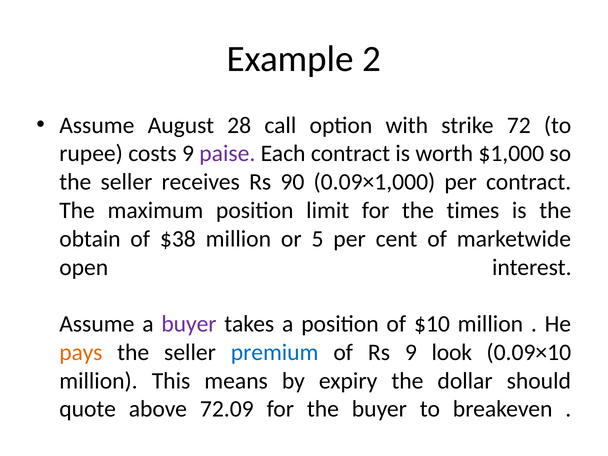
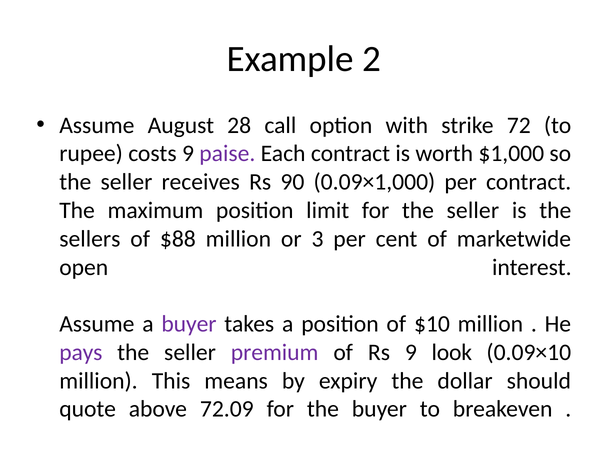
for the times: times -> seller
obtain: obtain -> sellers
$38: $38 -> $88
5: 5 -> 3
pays colour: orange -> purple
premium colour: blue -> purple
